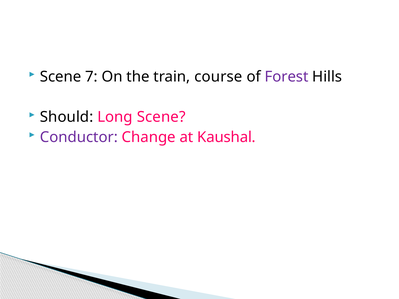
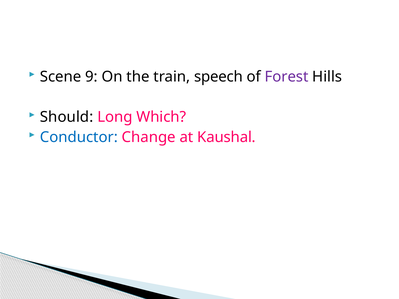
7: 7 -> 9
course: course -> speech
Long Scene: Scene -> Which
Conductor colour: purple -> blue
